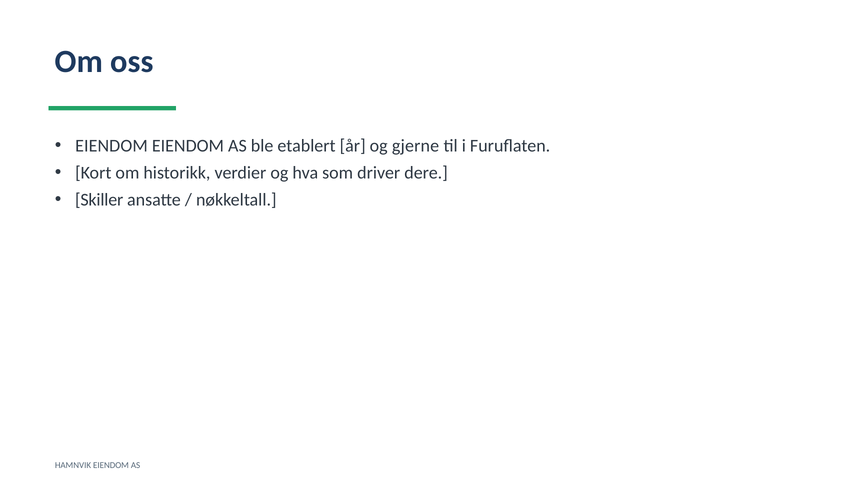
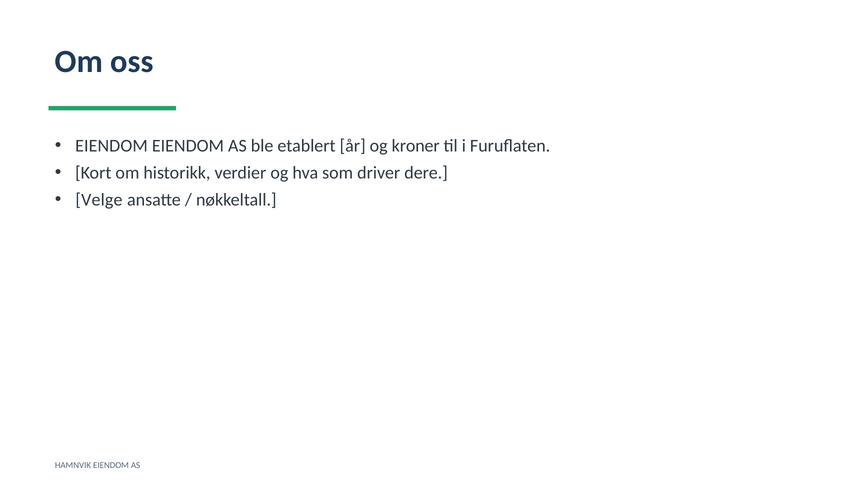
gjerne: gjerne -> kroner
Skiller: Skiller -> Velge
